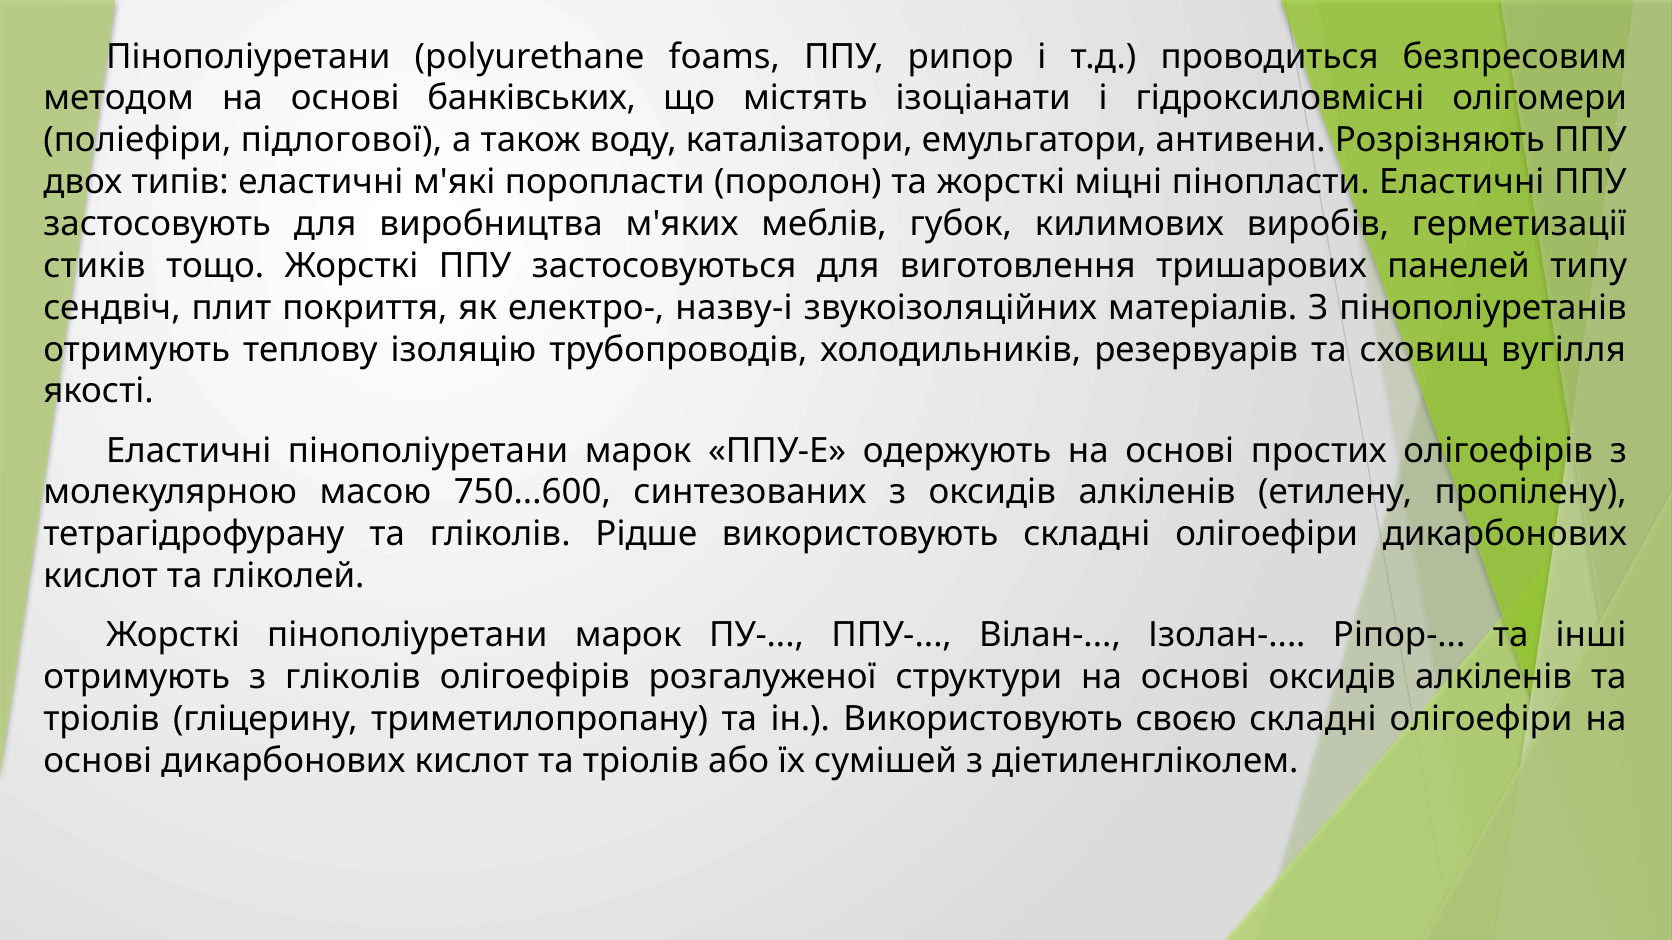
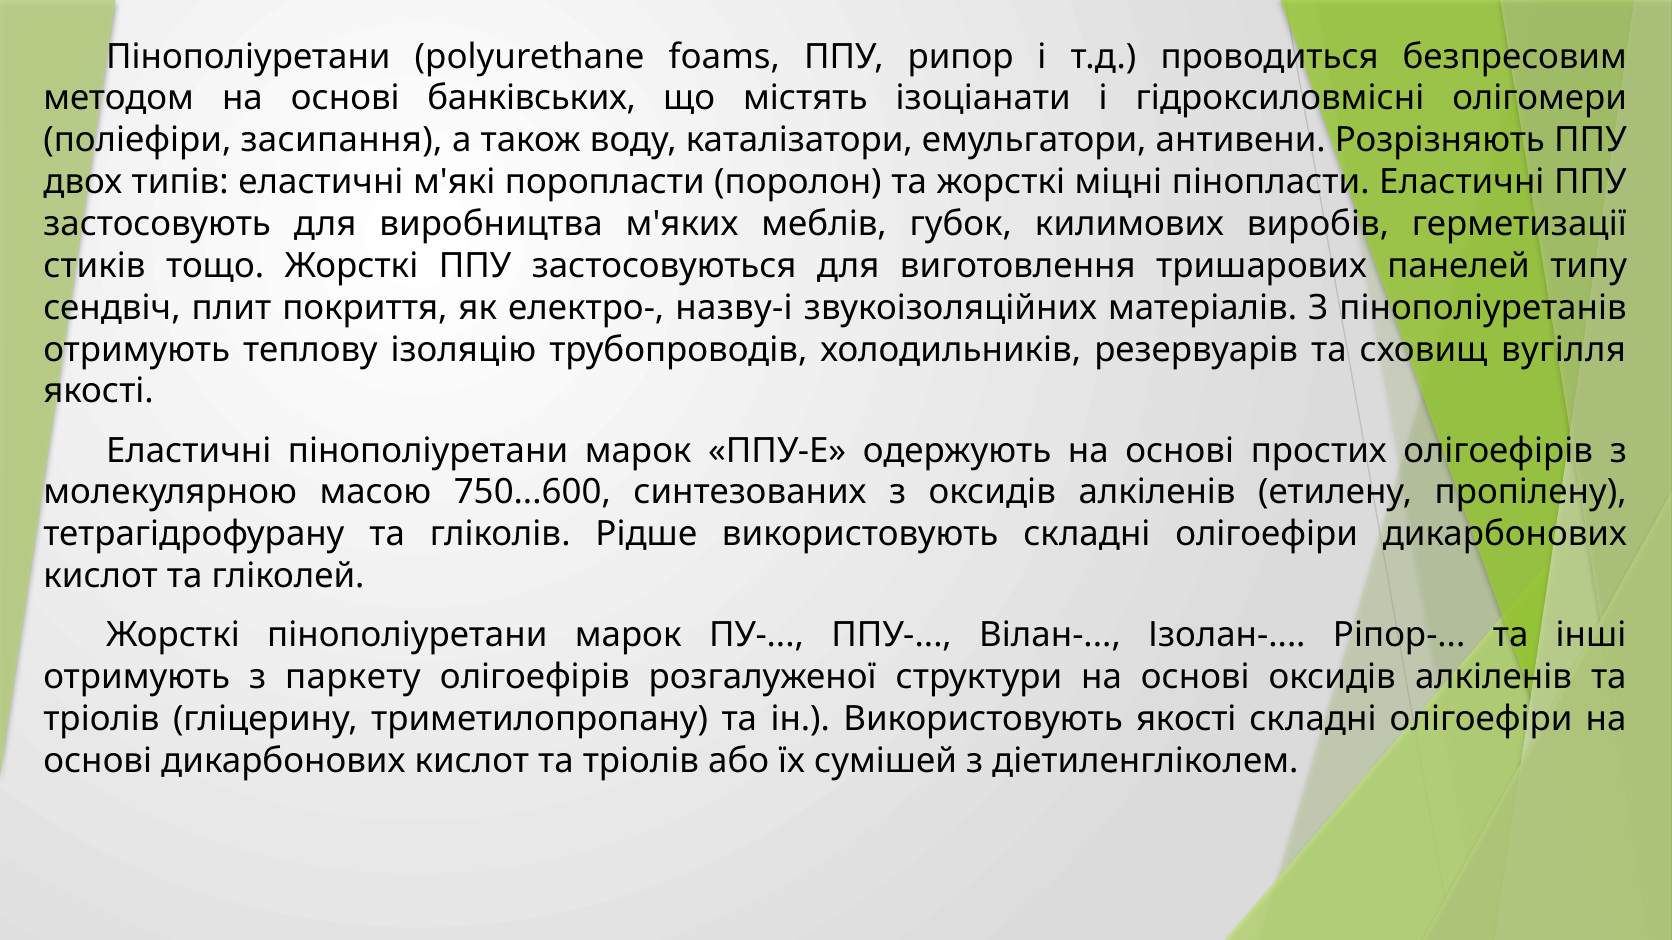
підлогової: підлогової -> засипання
з гліколів: гліколів -> паркету
Використовують своєю: своєю -> якості
